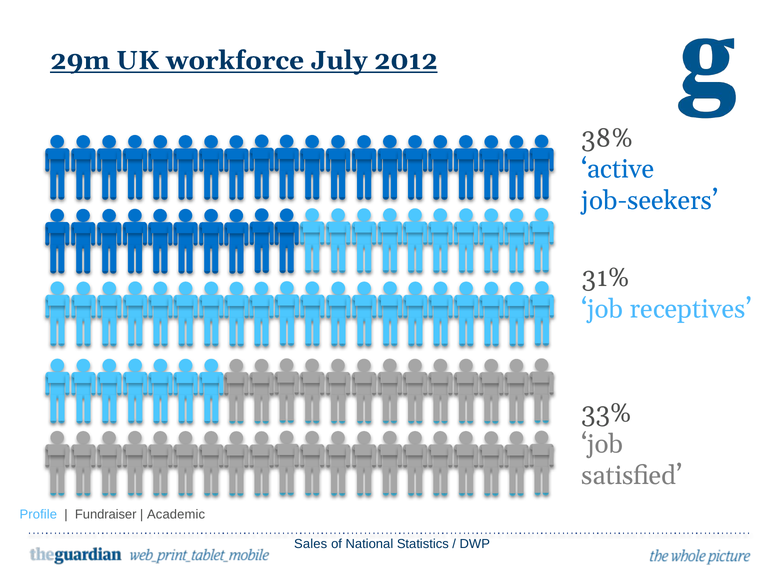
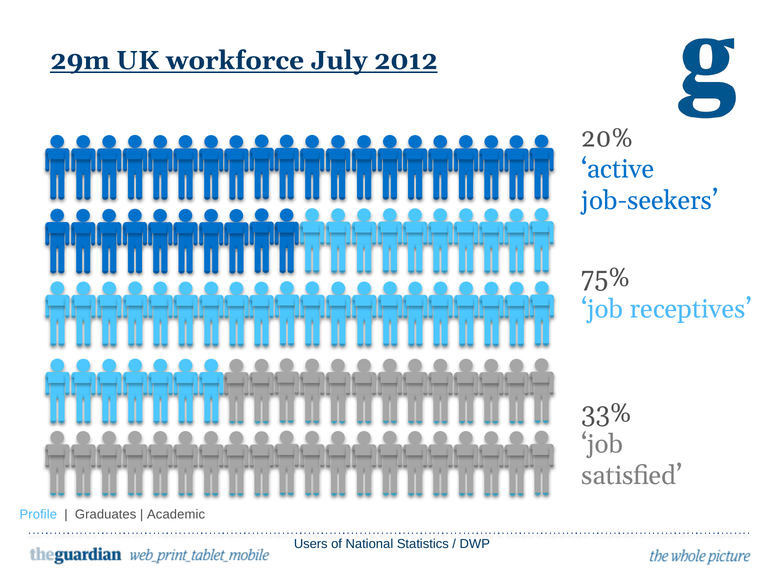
38%: 38% -> 20%
31%: 31% -> 75%
Fundraiser: Fundraiser -> Graduates
Sales: Sales -> Users
